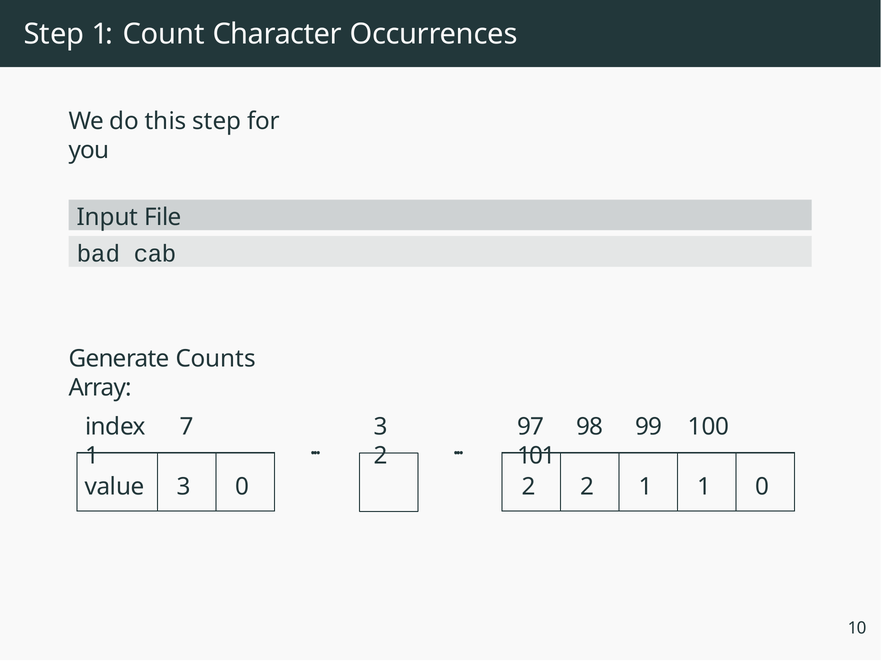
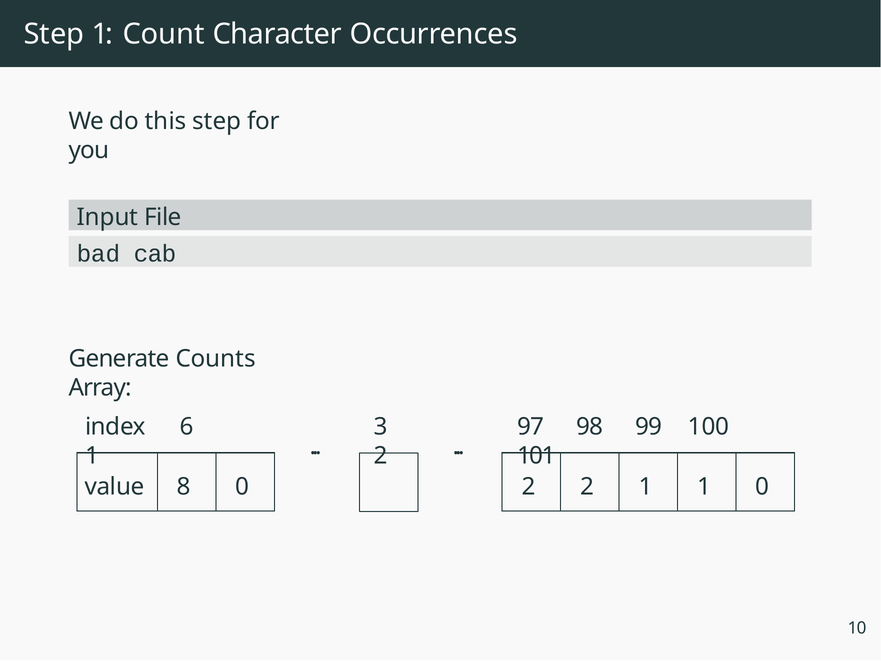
7: 7 -> 6
value 3: 3 -> 8
